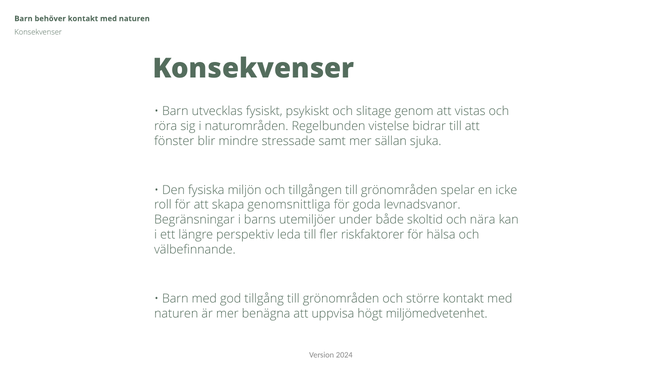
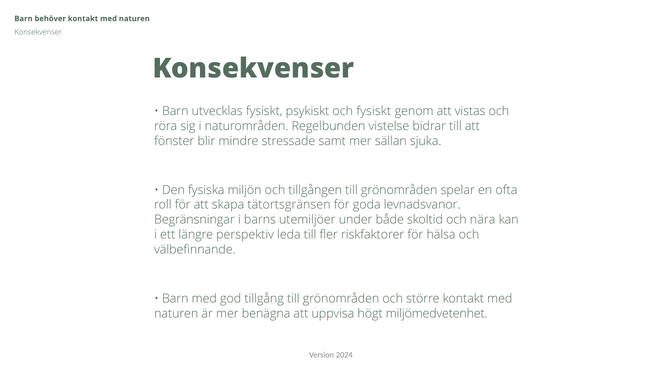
och slitage: slitage -> fysiskt
icke: icke -> ofta
genomsnittliga: genomsnittliga -> tätortsgränsen
